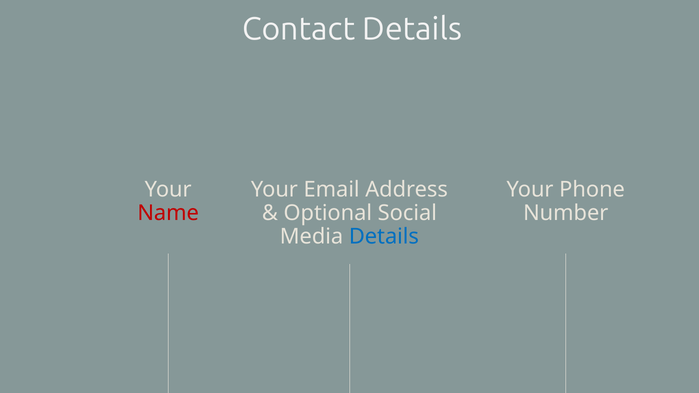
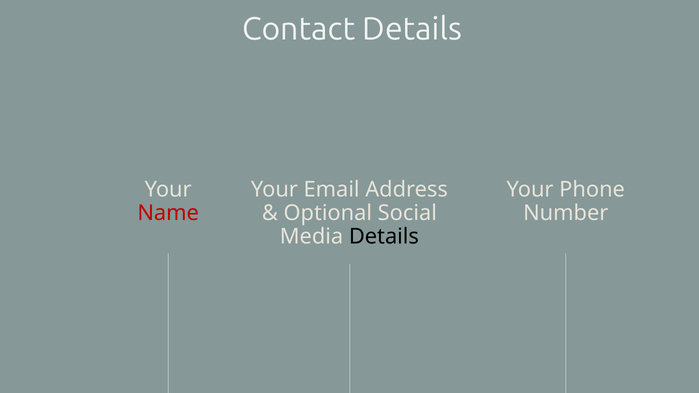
Details at (384, 237) colour: blue -> black
